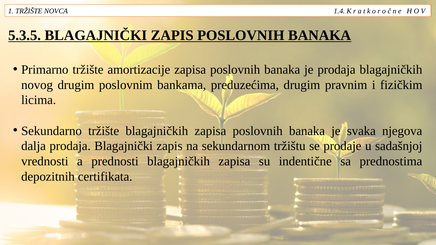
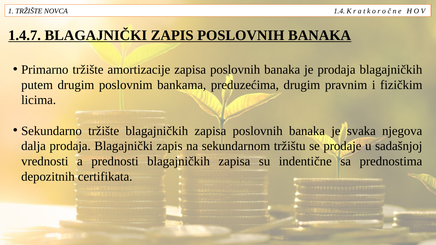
5.3.5: 5.3.5 -> 1.4.7
novog: novog -> putem
